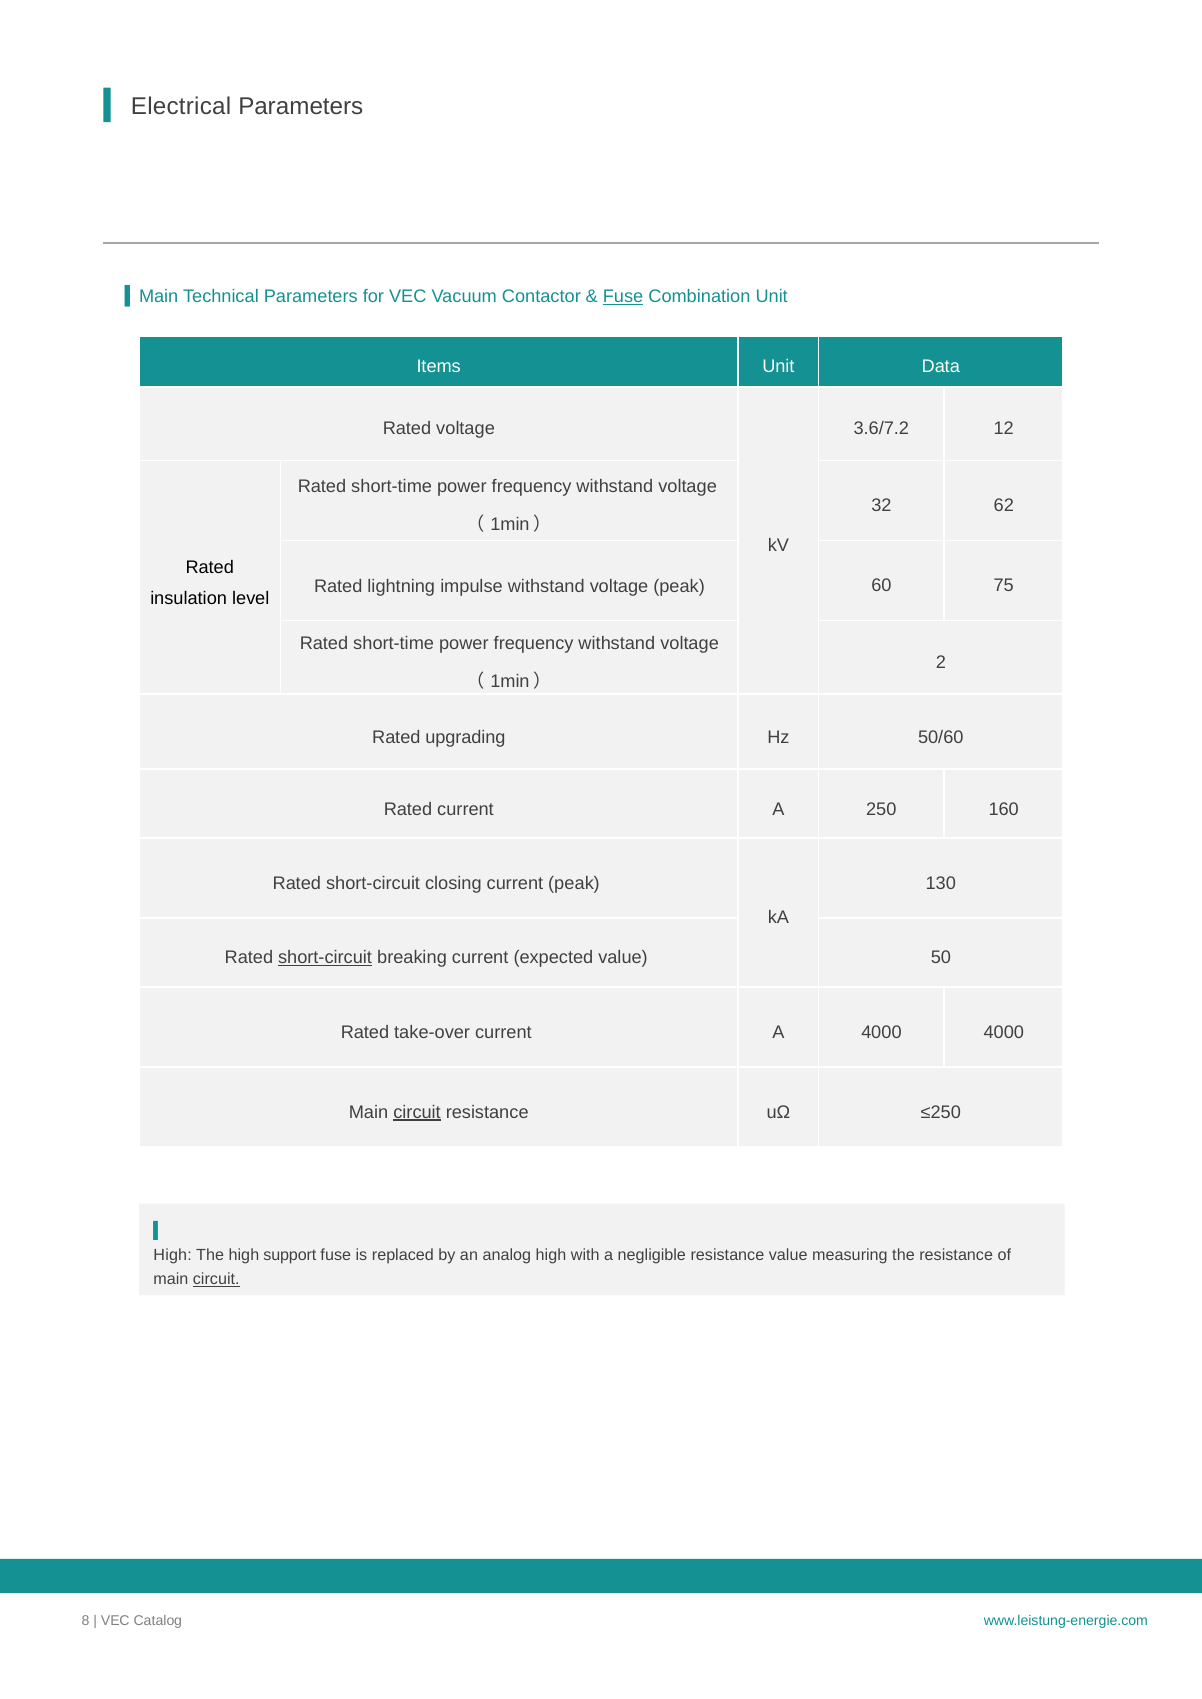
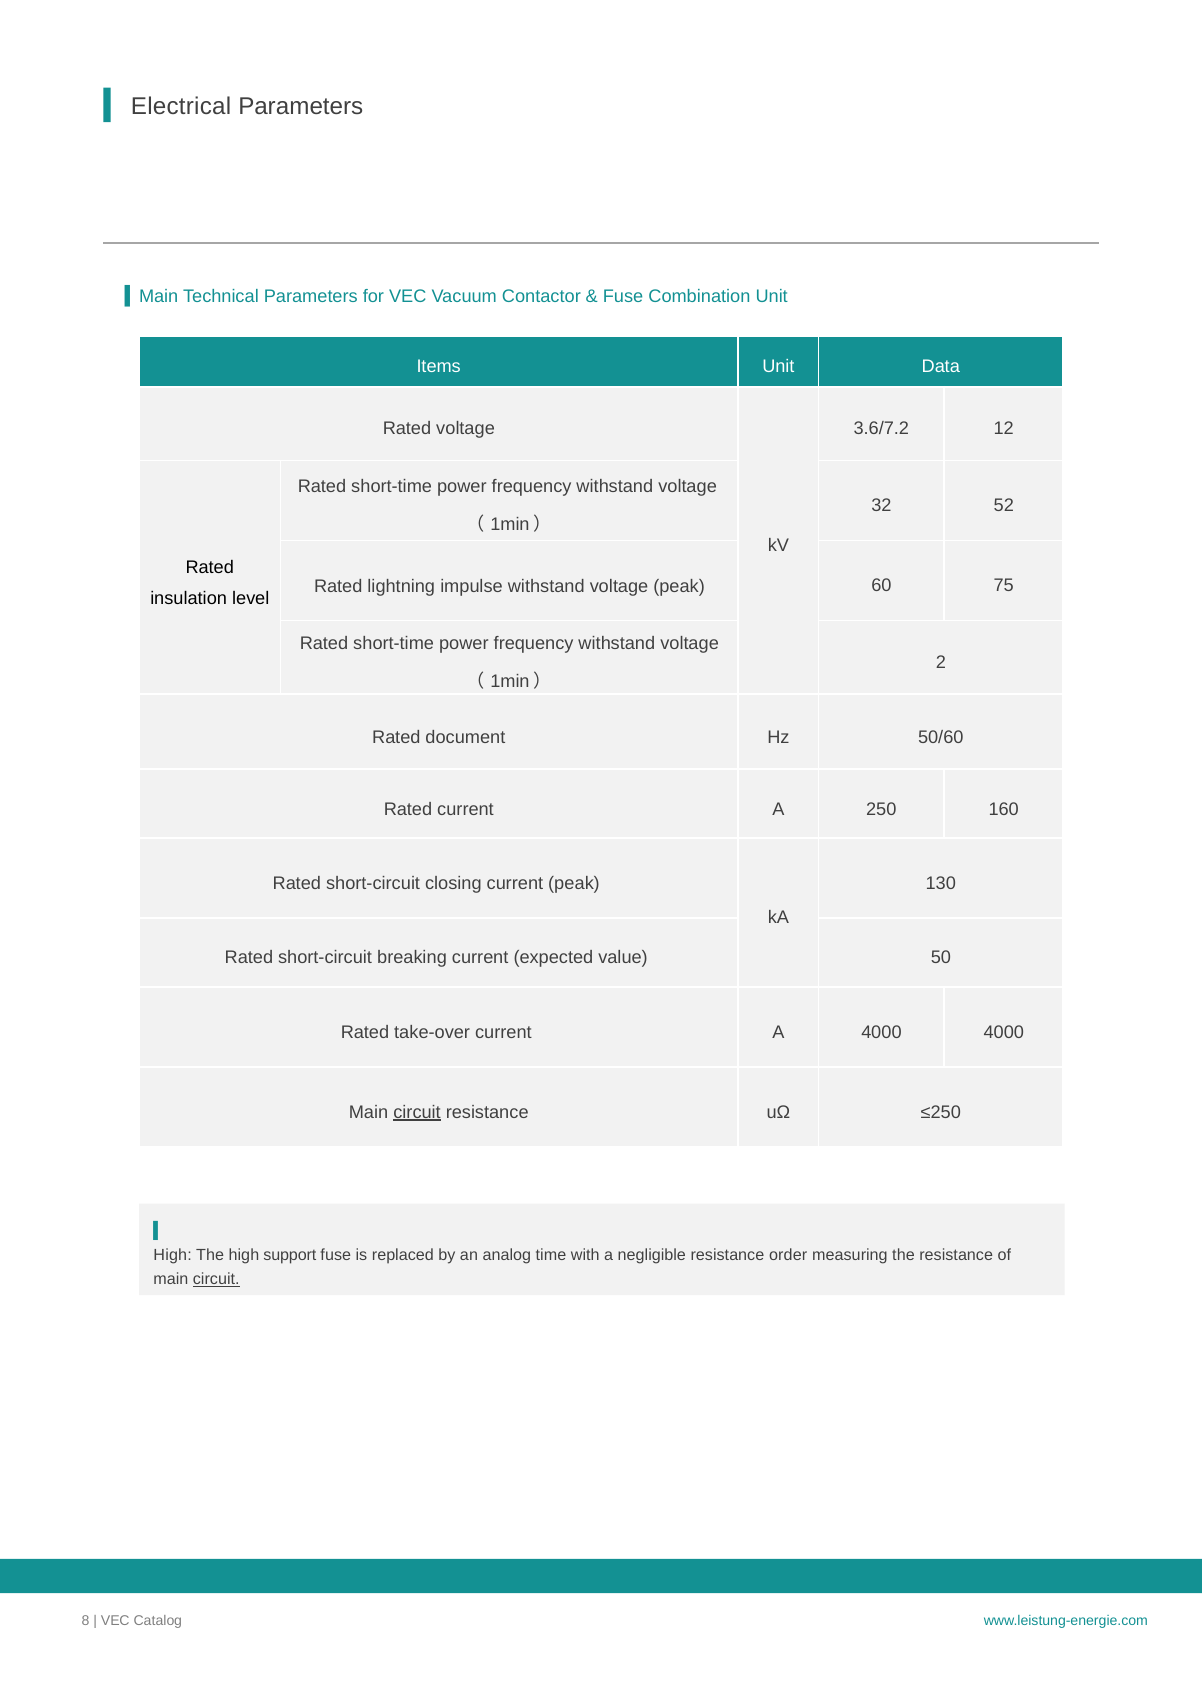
Fuse at (623, 296) underline: present -> none
62: 62 -> 52
upgrading: upgrading -> document
short-circuit at (325, 958) underline: present -> none
analog high: high -> time
resistance value: value -> order
